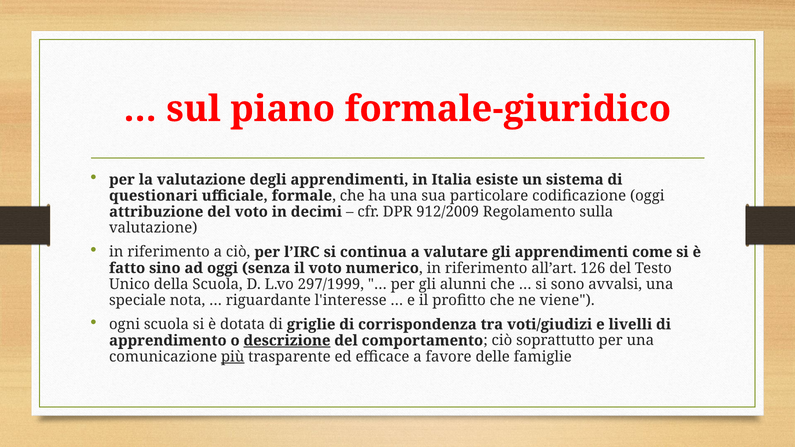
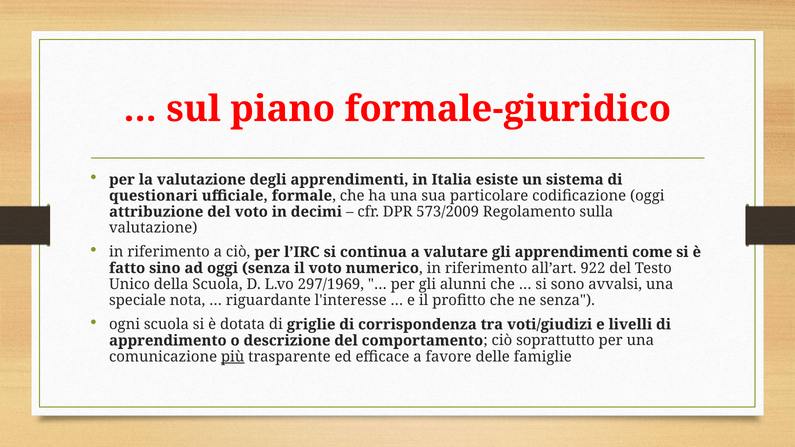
912/2009: 912/2009 -> 573/2009
126: 126 -> 922
297/1999: 297/1999 -> 297/1969
ne viene: viene -> senza
descrizione underline: present -> none
